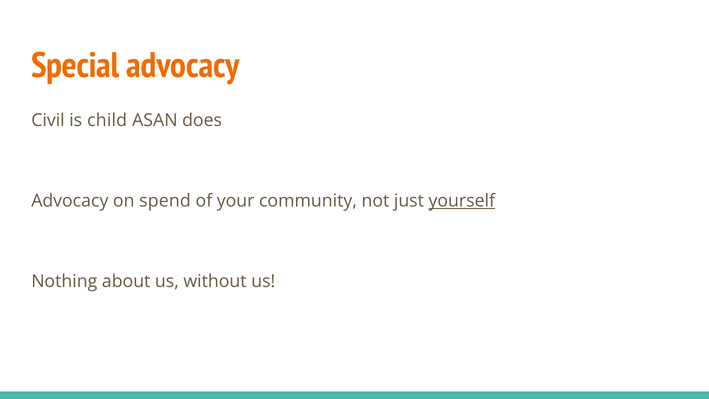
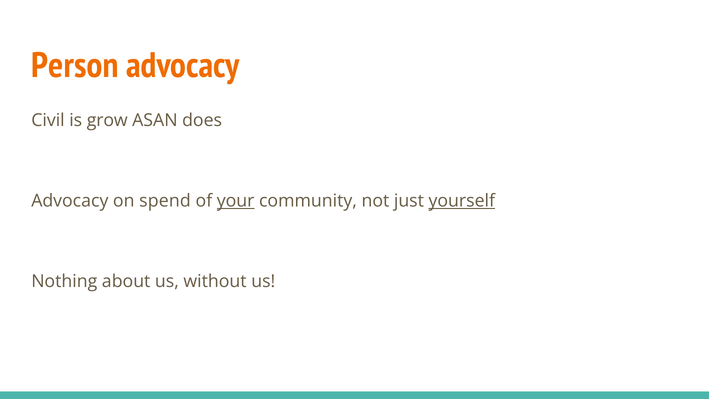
Special: Special -> Person
child: child -> grow
your underline: none -> present
